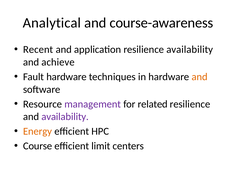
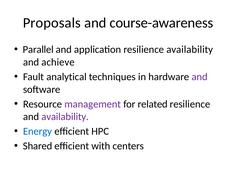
Analytical: Analytical -> Proposals
Recent: Recent -> Parallel
Fault hardware: hardware -> analytical
and at (200, 77) colour: orange -> purple
Energy colour: orange -> blue
Course: Course -> Shared
limit: limit -> with
